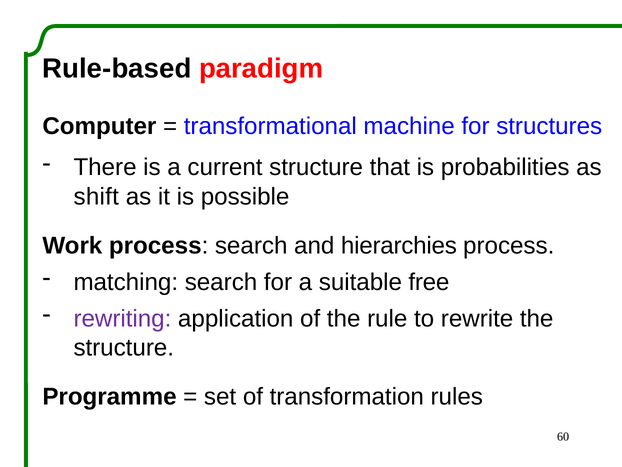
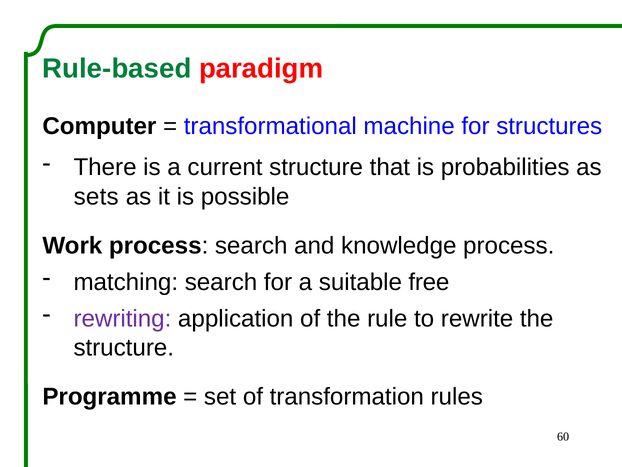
Rule-based colour: black -> green
shift: shift -> sets
hierarchies: hierarchies -> knowledge
